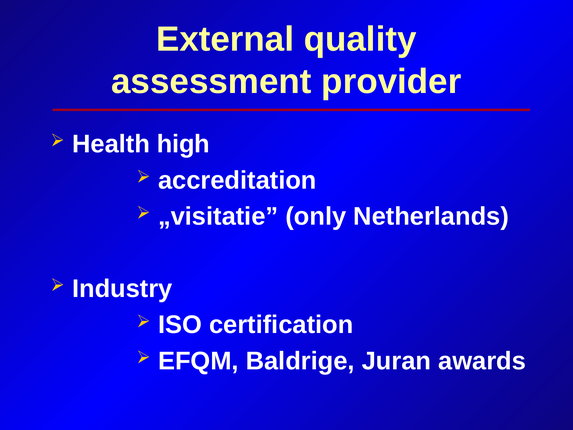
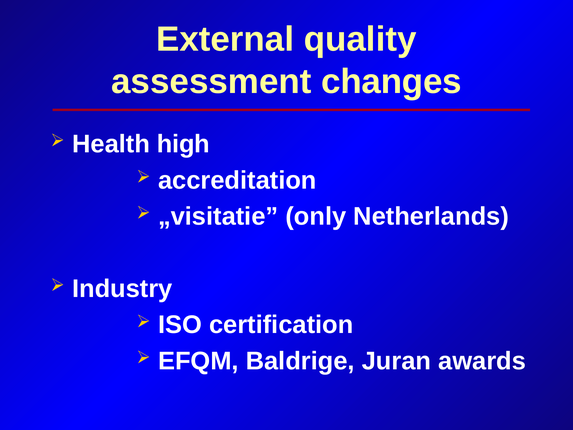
provider: provider -> changes
